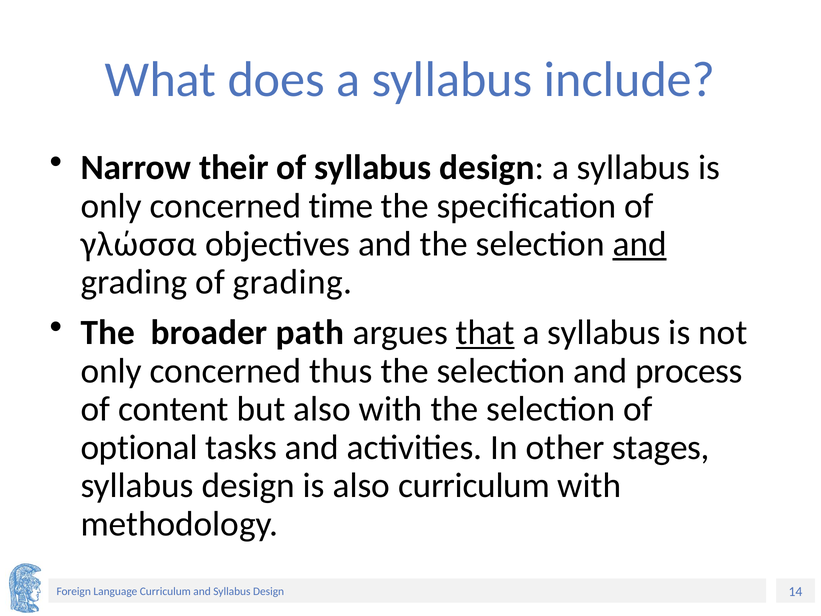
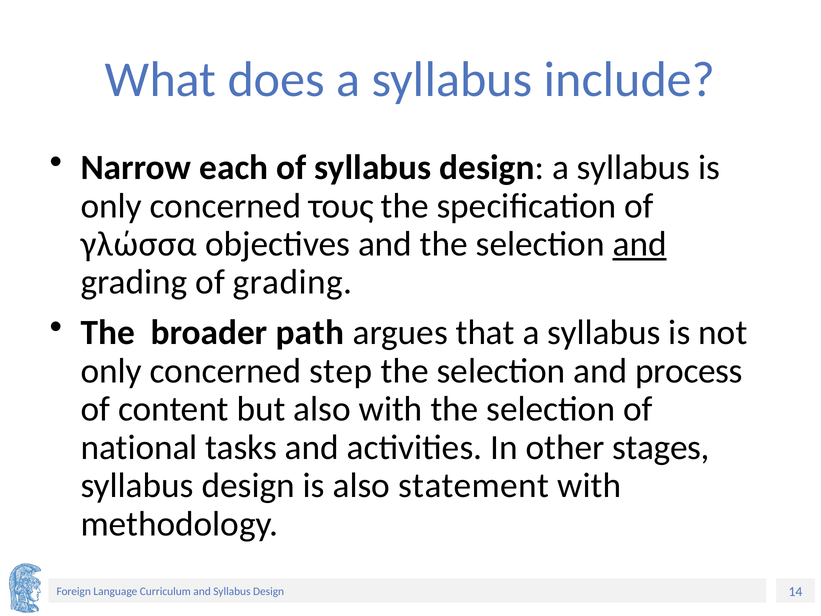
their: their -> each
time: time -> τους
that underline: present -> none
thus: thus -> step
optional: optional -> national
also curriculum: curriculum -> statement
